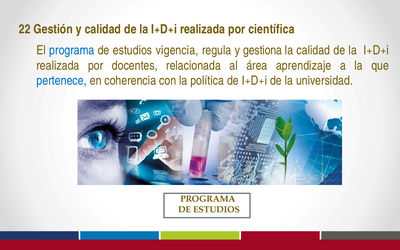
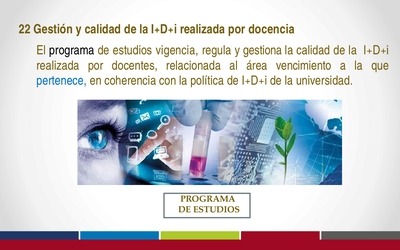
científica: científica -> docencia
programa at (72, 50) colour: blue -> black
aprendizaje: aprendizaje -> vencimiento
